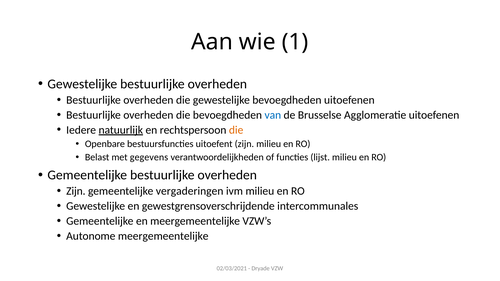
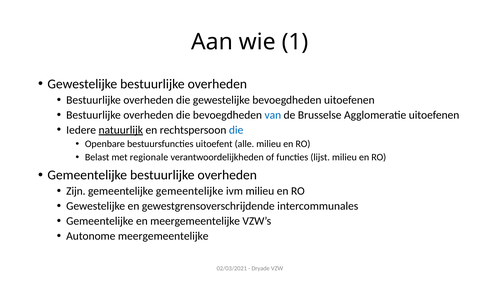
die at (236, 130) colour: orange -> blue
uitoefent zijn: zijn -> alle
gegevens: gegevens -> regionale
gemeentelijke vergaderingen: vergaderingen -> gemeentelijke
